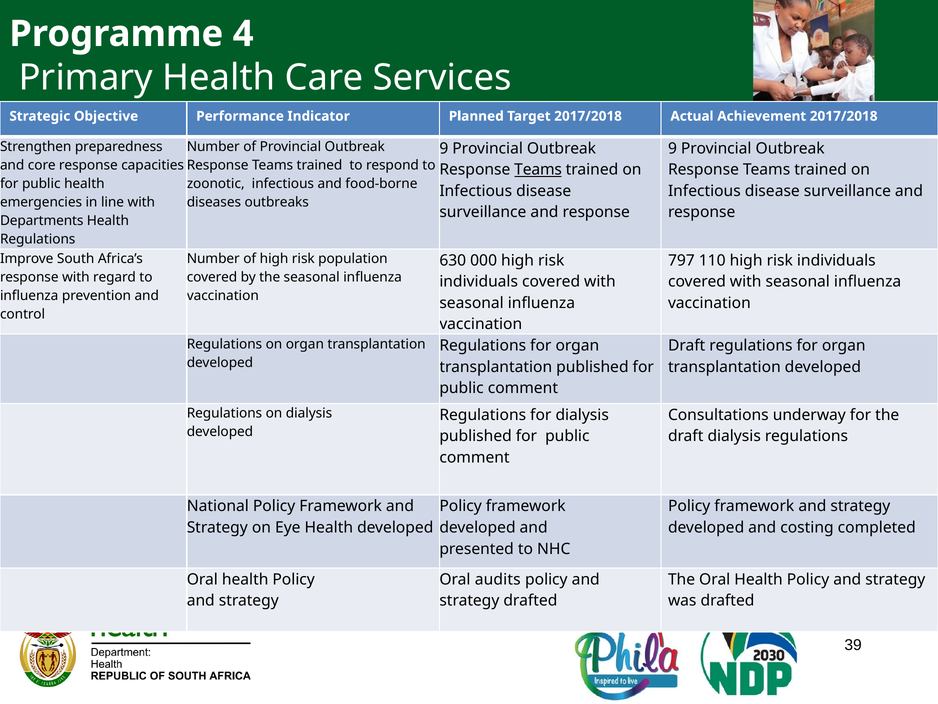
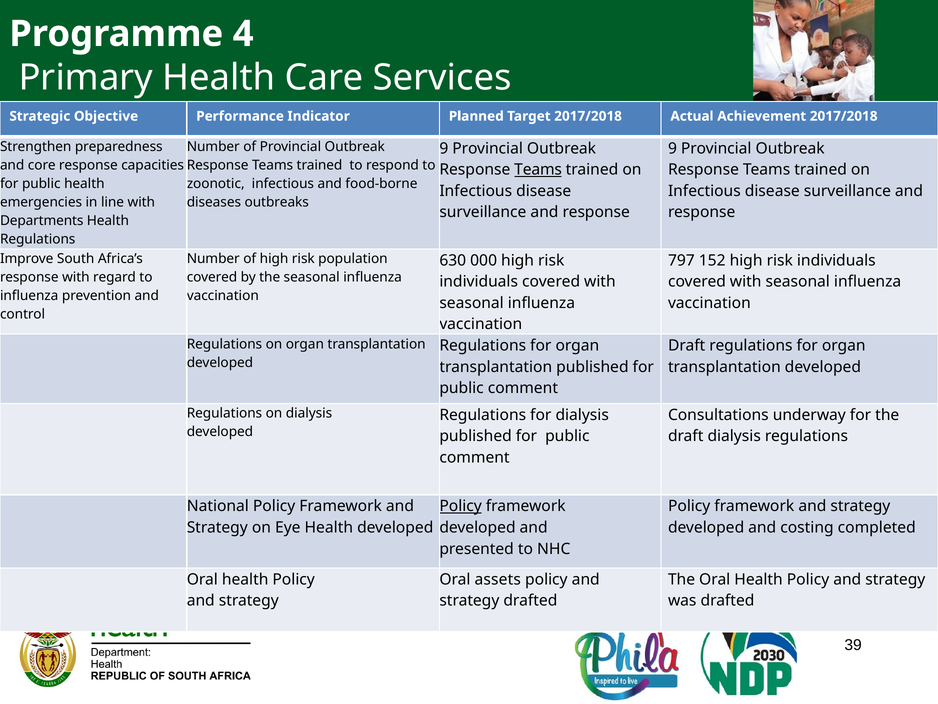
110: 110 -> 152
Policy at (461, 506) underline: none -> present
audits: audits -> assets
